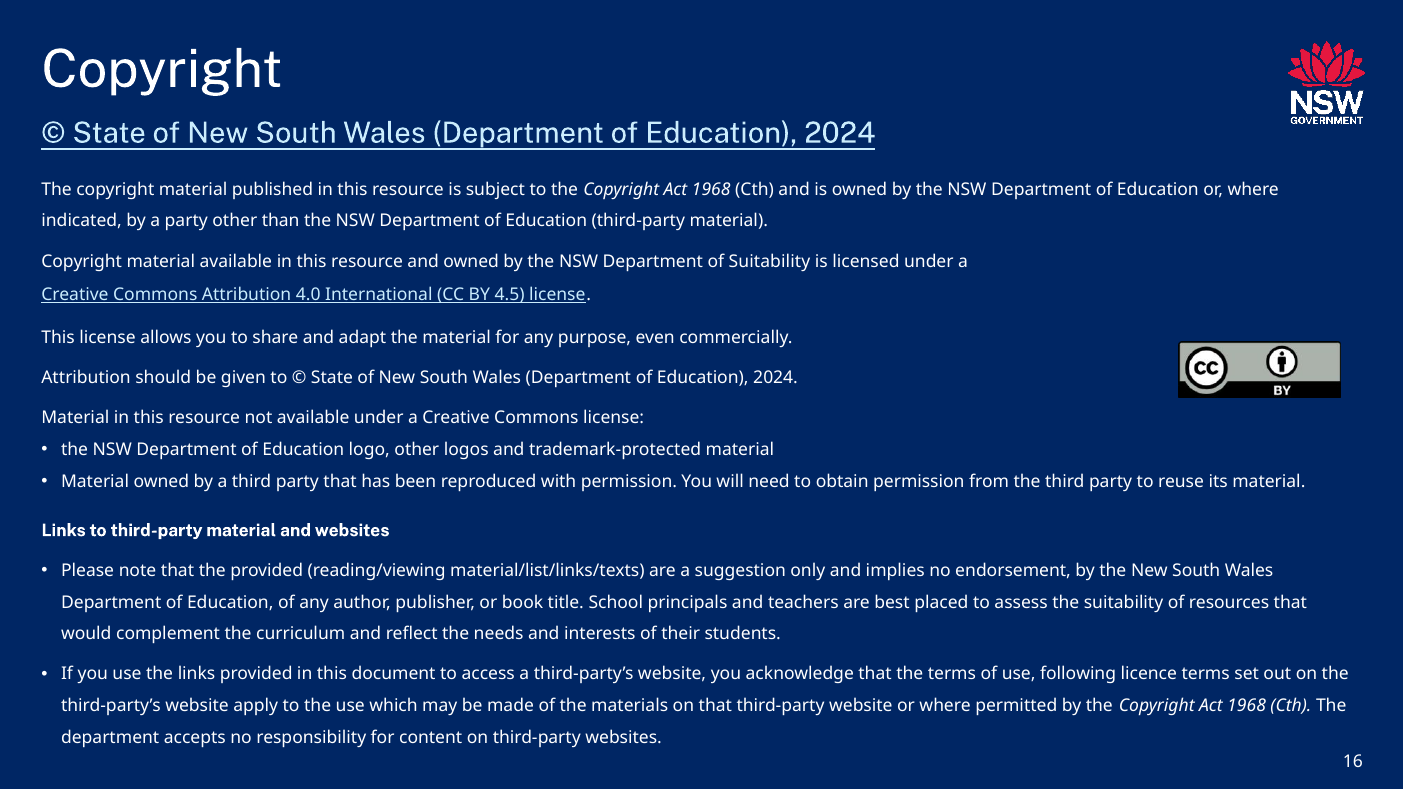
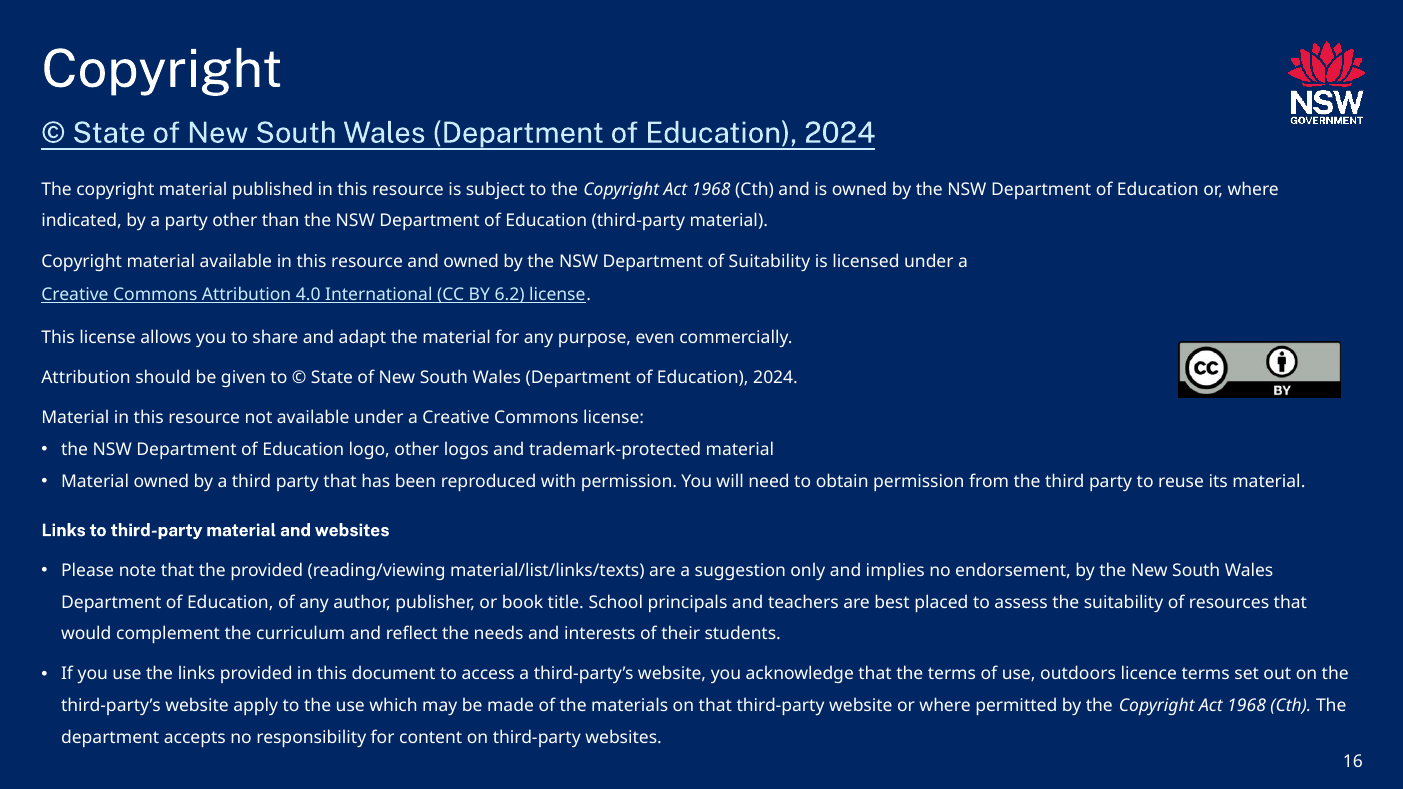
4.5: 4.5 -> 6.2
following: following -> outdoors
